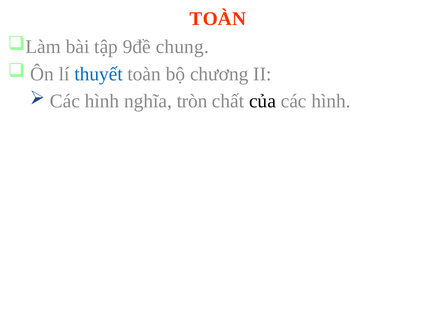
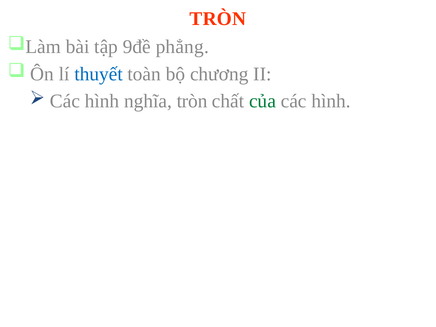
TOÀN at (218, 19): TOÀN -> TRÒN
chung: chung -> phẳng
của colour: black -> green
